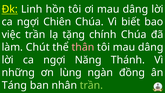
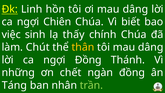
việc trần: trần -> sinh
tặng: tặng -> thấy
thân colour: pink -> yellow
ngợi Năng: Năng -> Đồng
lùng: lùng -> chết
